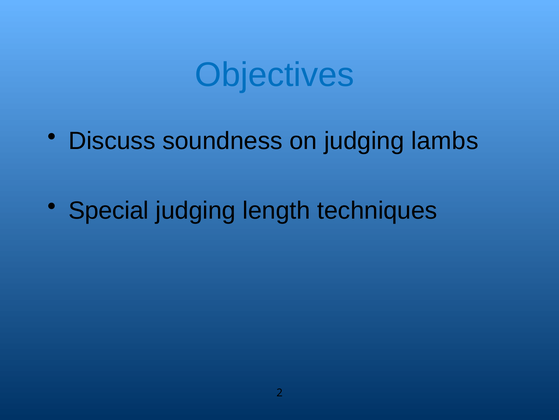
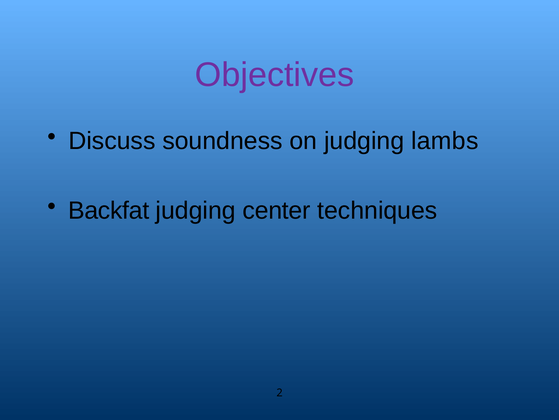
Objectives colour: blue -> purple
Special: Special -> Backfat
length: length -> center
